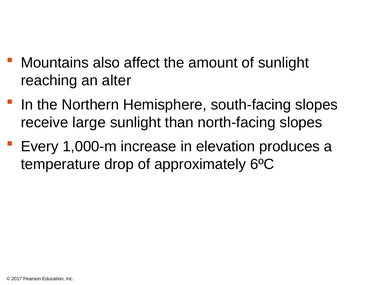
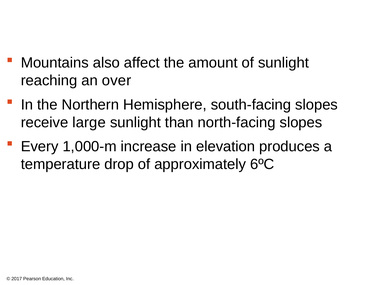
alter: alter -> over
